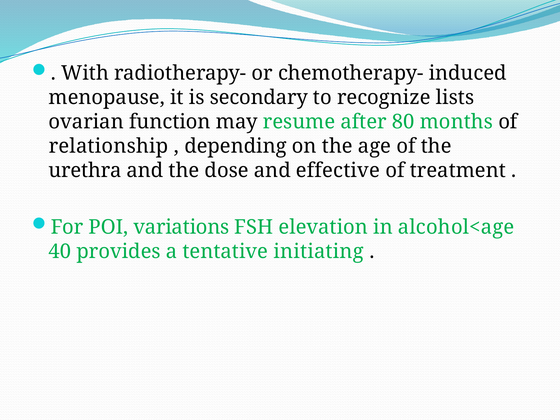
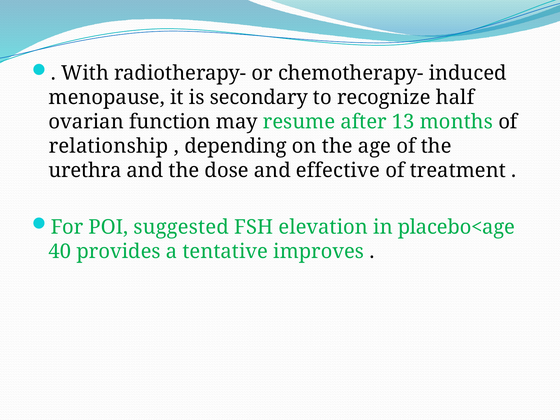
lists: lists -> half
80: 80 -> 13
variations: variations -> suggested
alcohol<age: alcohol<age -> placebo<age
initiating: initiating -> improves
